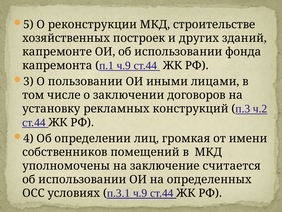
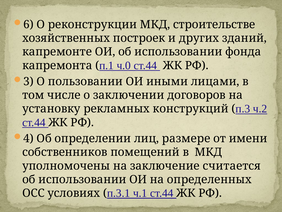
5: 5 -> 6
п.1 ч.9: ч.9 -> ч.0
громкая: громкая -> размере
п.3.1 ч.9: ч.9 -> ч.1
